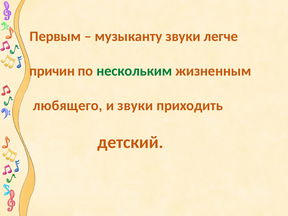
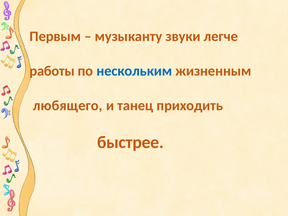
причин: причин -> работы
нескольким colour: green -> blue
и звуки: звуки -> танец
детский: детский -> быстрее
